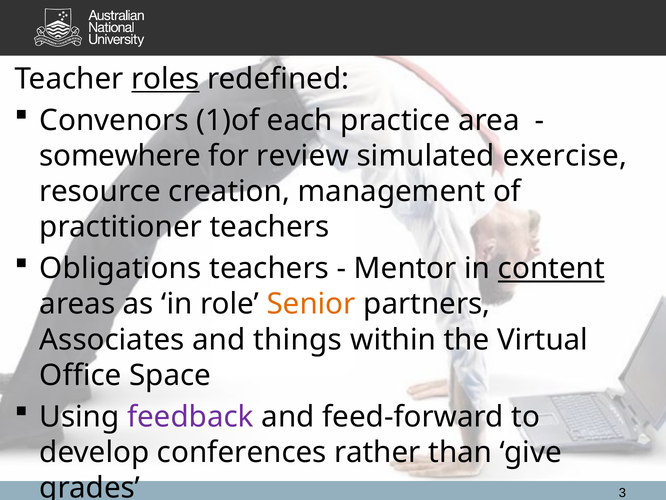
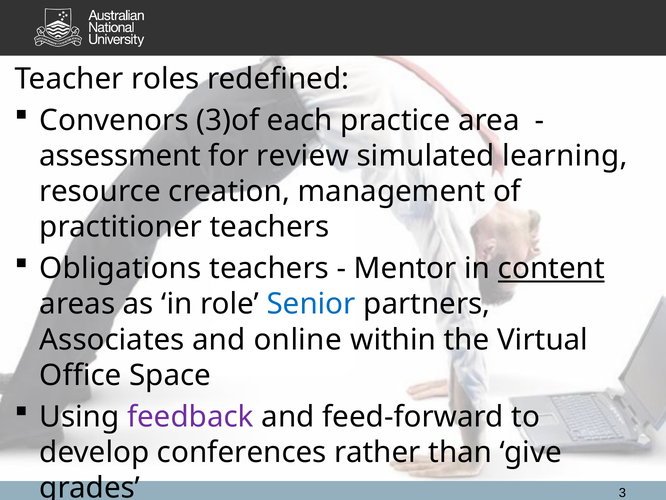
roles underline: present -> none
1)of: 1)of -> 3)of
somewhere: somewhere -> assessment
exercise: exercise -> learning
Senior colour: orange -> blue
things: things -> online
